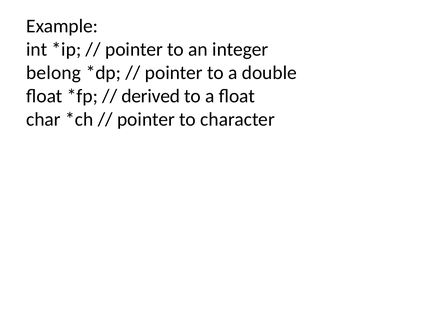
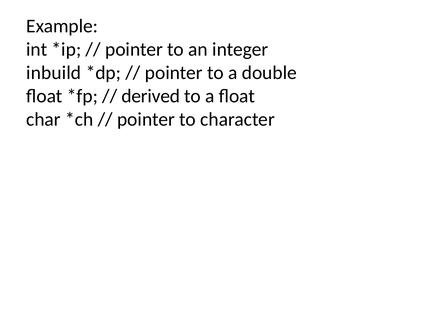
belong: belong -> inbuild
